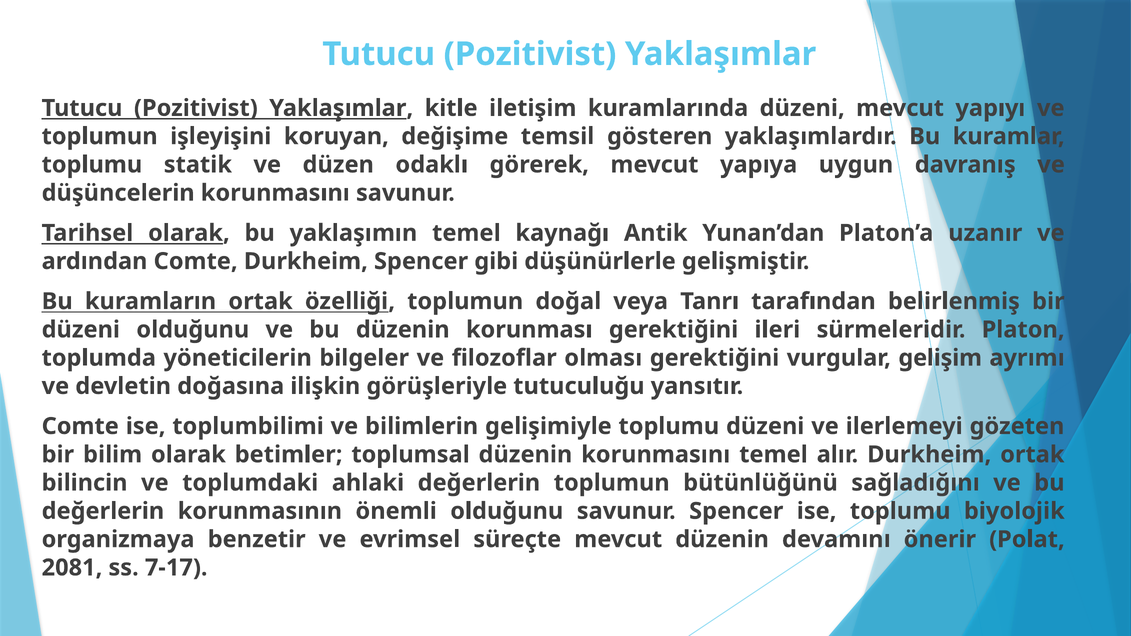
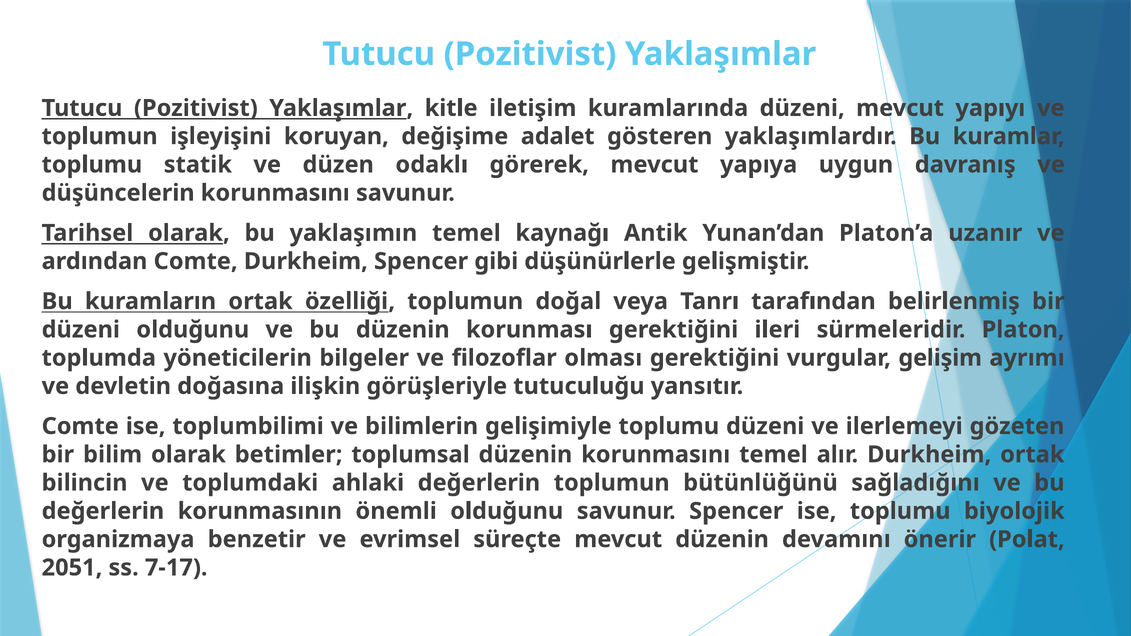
temsil: temsil -> adalet
2081: 2081 -> 2051
